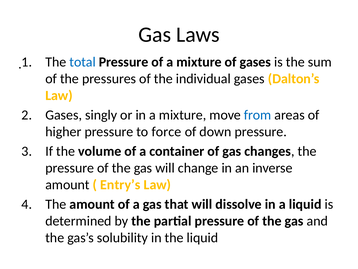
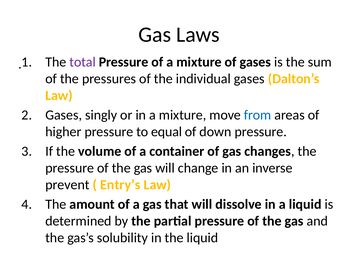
total colour: blue -> purple
force: force -> equal
amount at (67, 184): amount -> prevent
